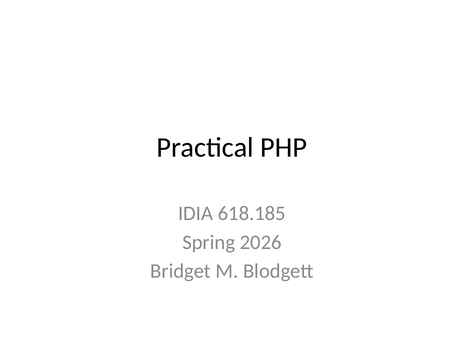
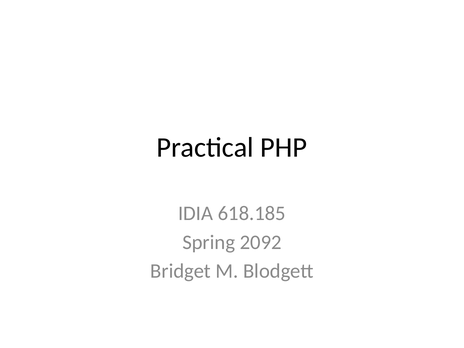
2026: 2026 -> 2092
